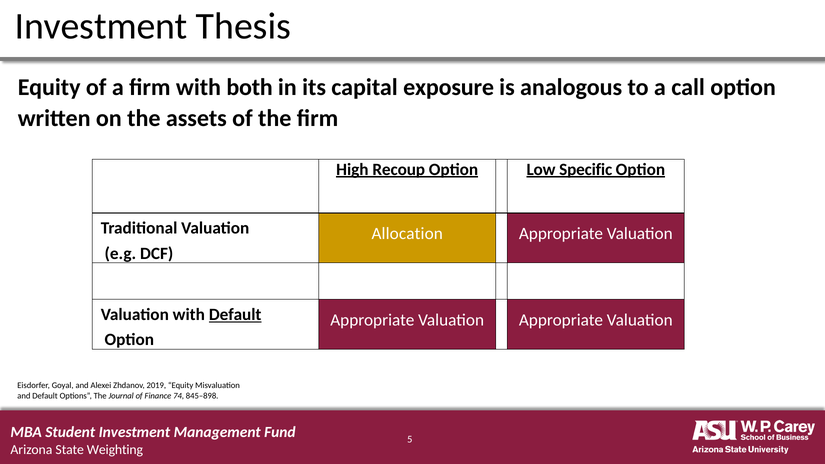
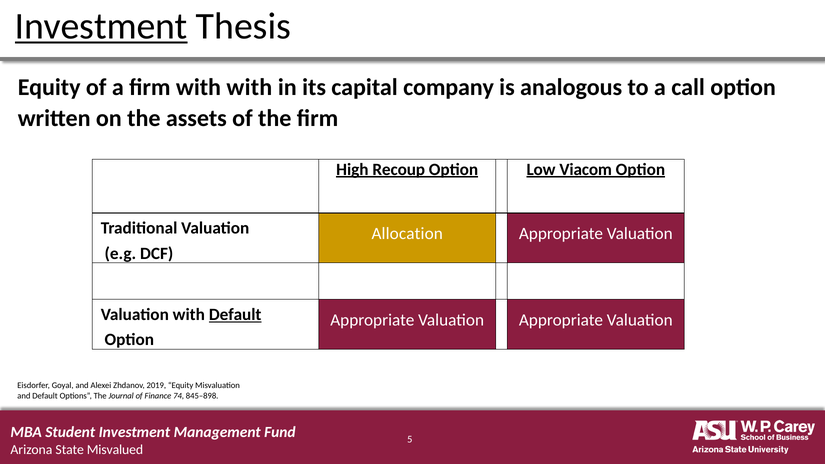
Investment at (101, 26) underline: none -> present
with both: both -> with
exposure: exposure -> company
Specific: Specific -> Viacom
Weighting: Weighting -> Misvalued
